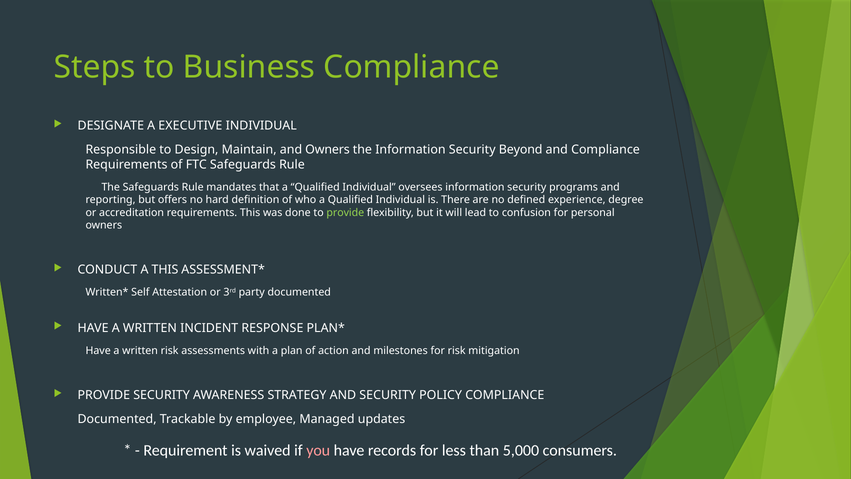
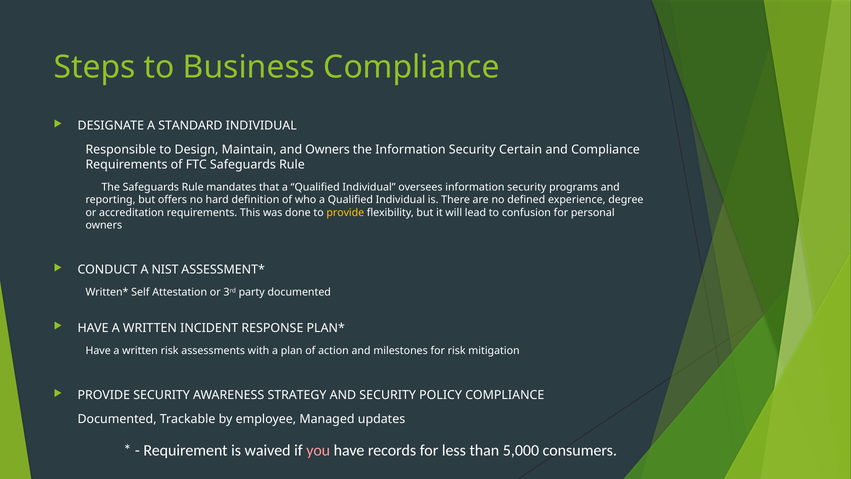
EXECUTIVE: EXECUTIVE -> STANDARD
Beyond: Beyond -> Certain
provide at (345, 212) colour: light green -> yellow
A THIS: THIS -> NIST
